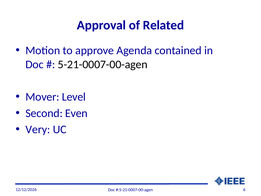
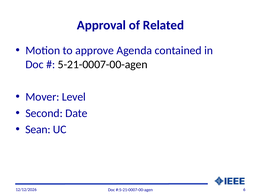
Even: Even -> Date
Very: Very -> Sean
